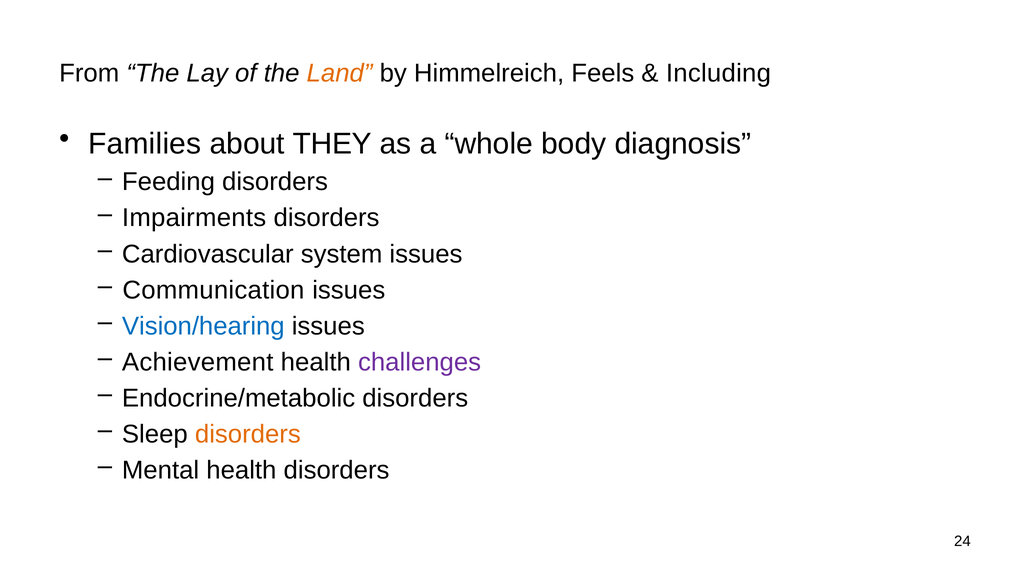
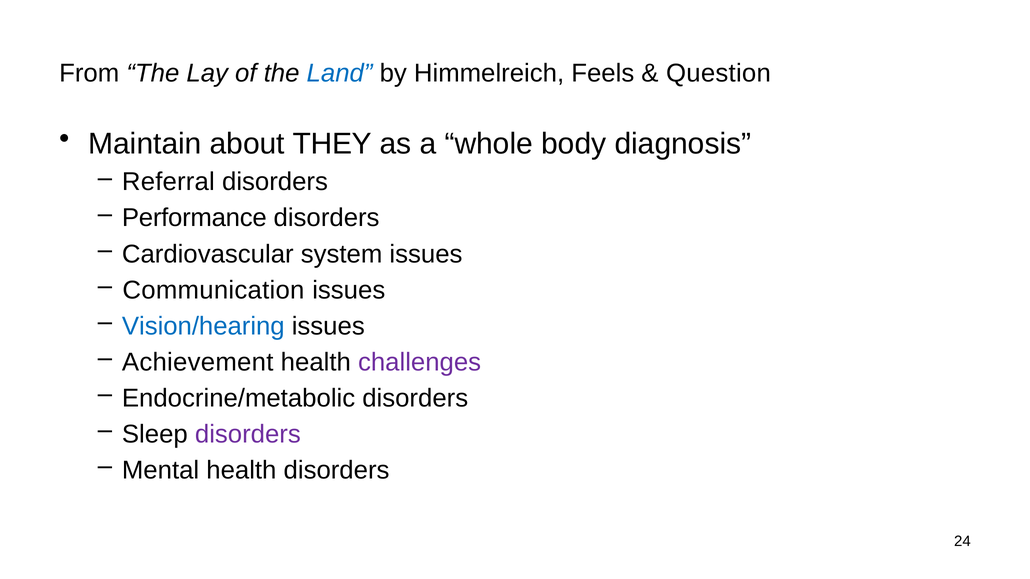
Land colour: orange -> blue
Including: Including -> Question
Families: Families -> Maintain
Feeding: Feeding -> Referral
Impairments: Impairments -> Performance
disorders at (248, 434) colour: orange -> purple
